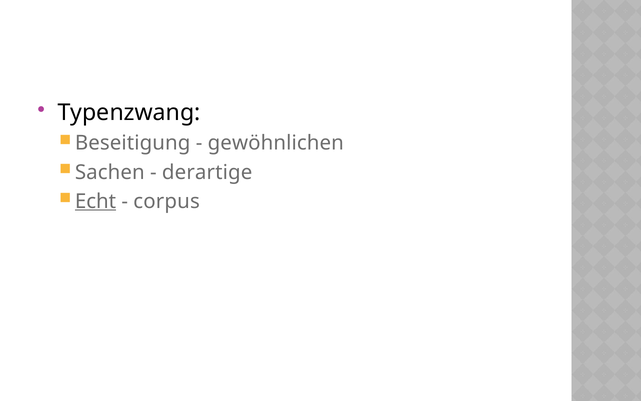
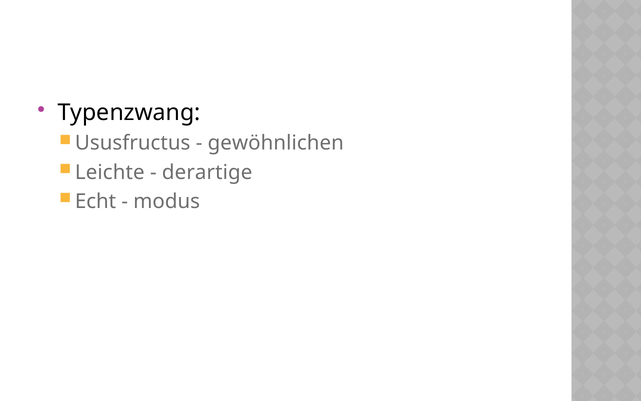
Beseitigung: Beseitigung -> Ususfructus
Sachen: Sachen -> Leichte
Echt underline: present -> none
corpus: corpus -> modus
